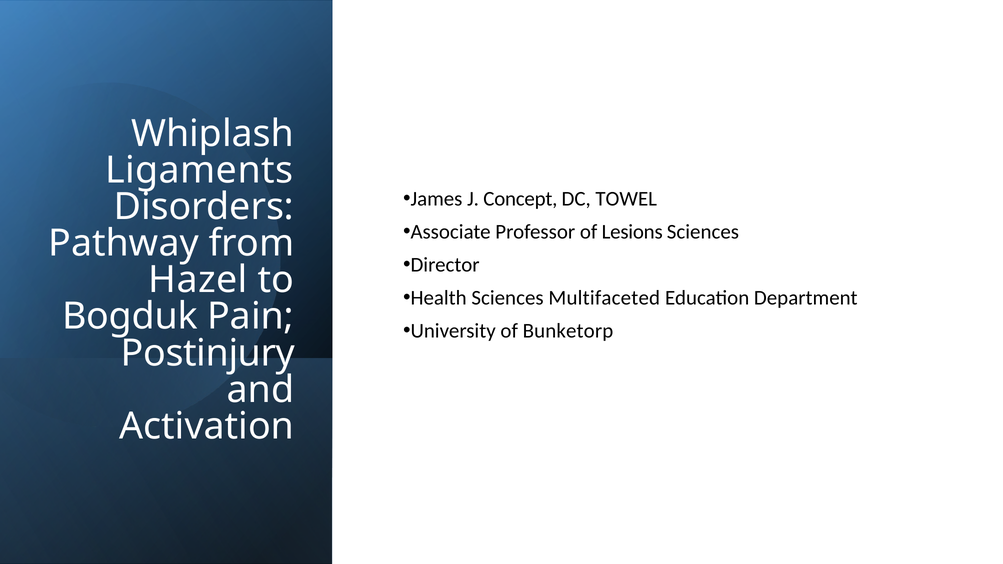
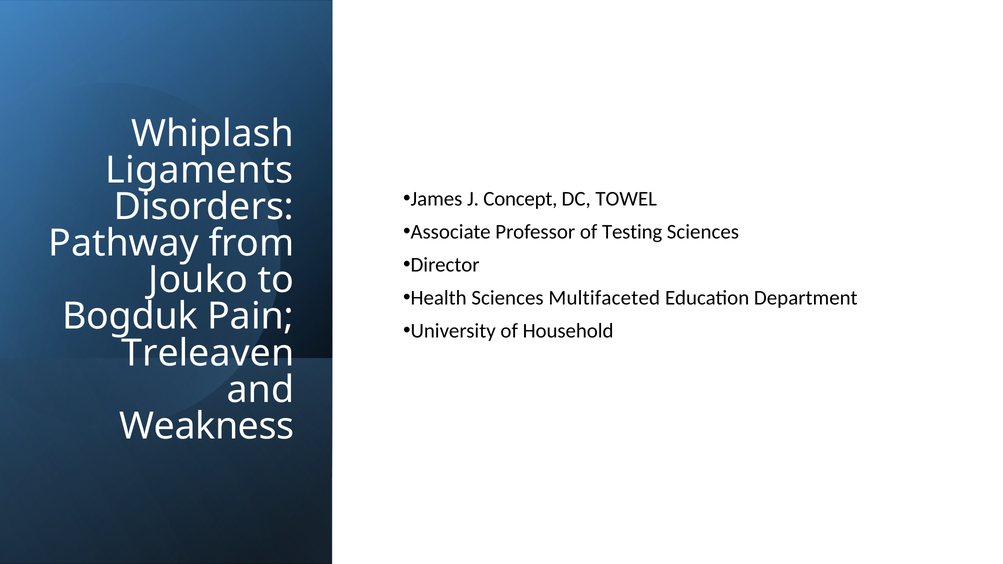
Lesions: Lesions -> Testing
Hazel: Hazel -> Jouko
Bunketorp: Bunketorp -> Household
Postinjury: Postinjury -> Treleaven
Activation: Activation -> Weakness
